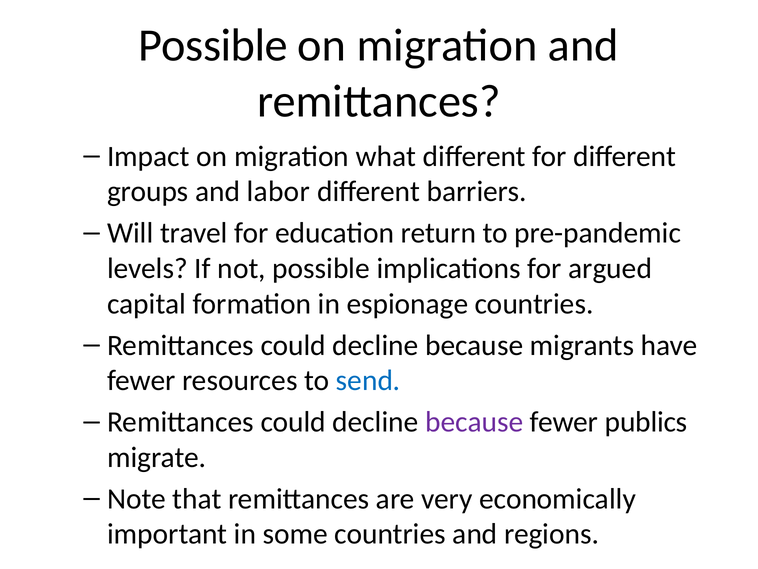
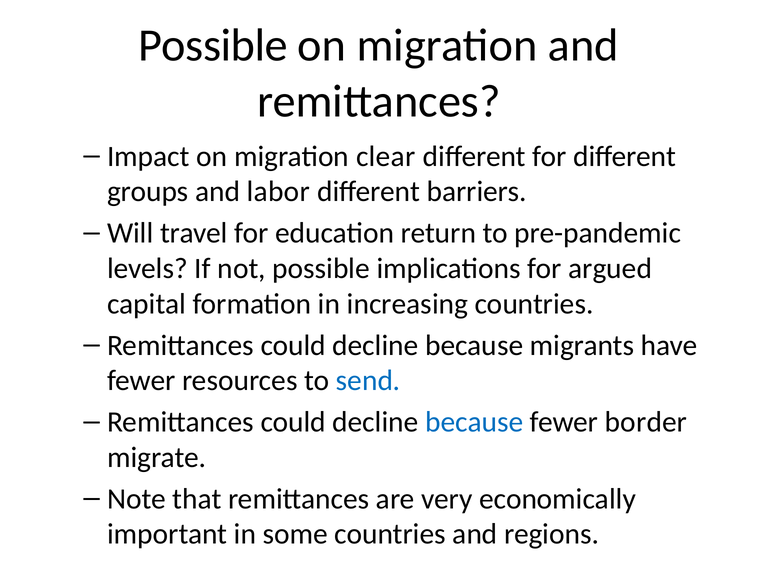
what: what -> clear
espionage: espionage -> increasing
because at (474, 422) colour: purple -> blue
publics: publics -> border
